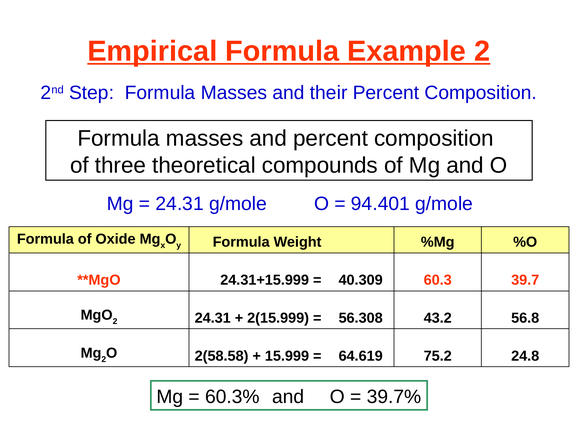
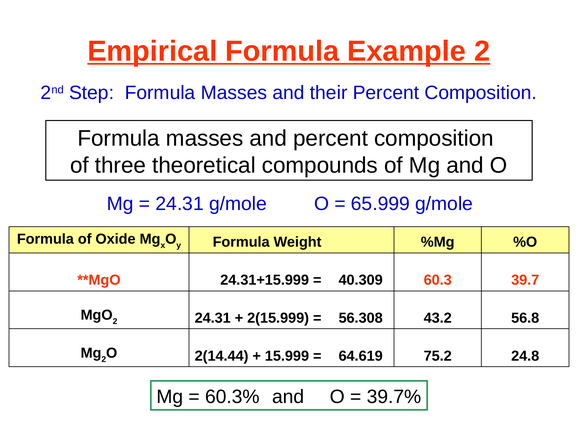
94.401: 94.401 -> 65.999
2(58.58: 2(58.58 -> 2(14.44
